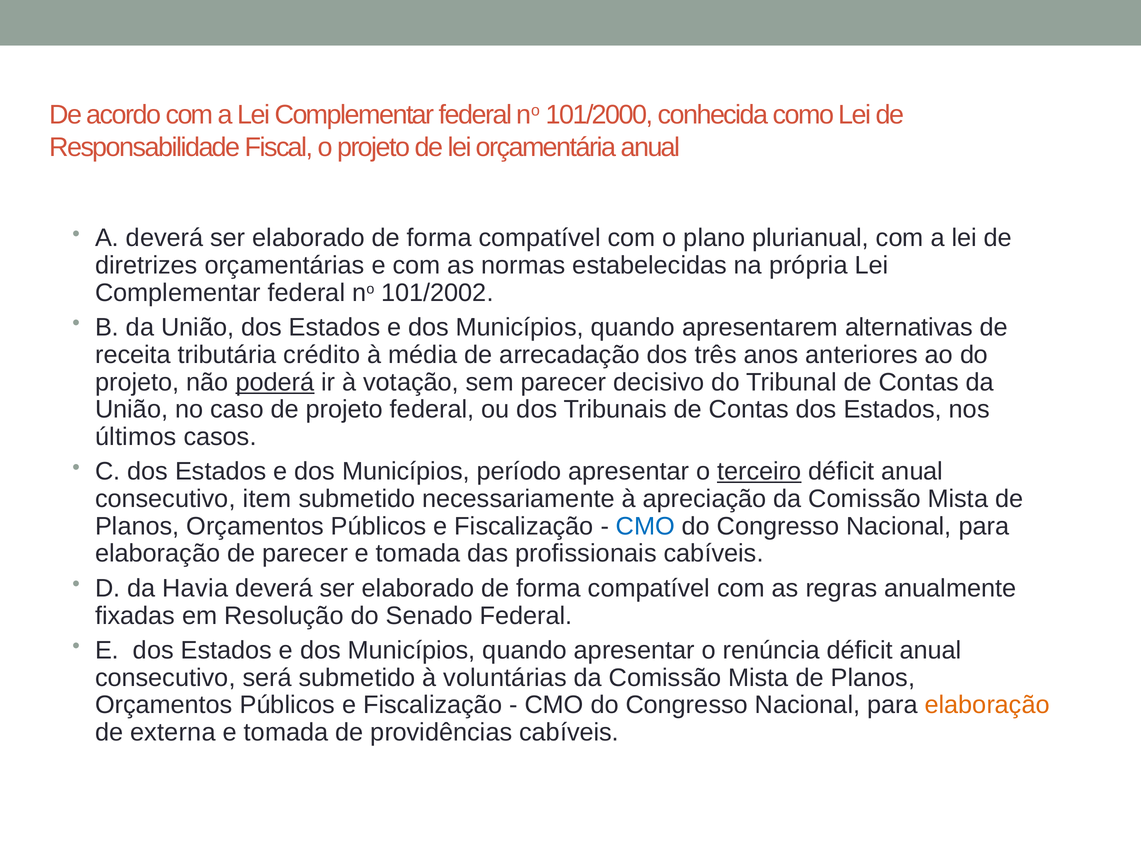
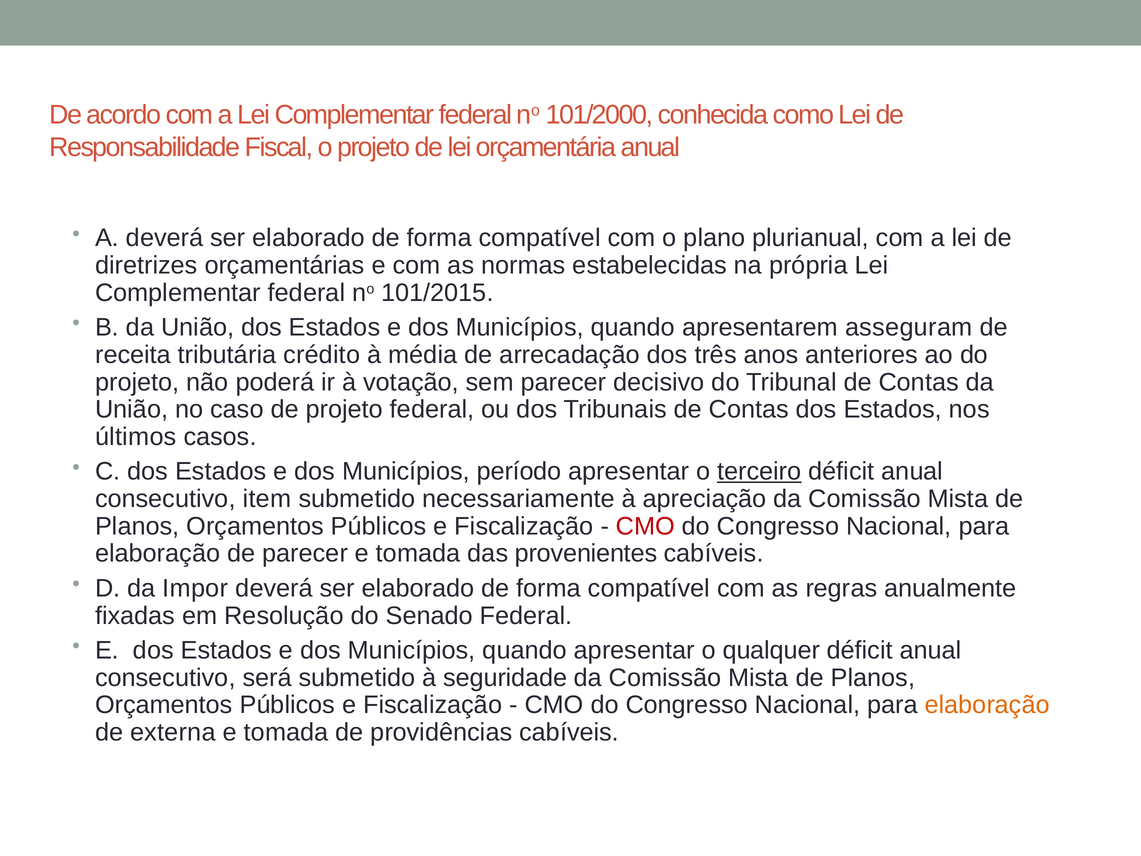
101/2002: 101/2002 -> 101/2015
alternativas: alternativas -> asseguram
poderá underline: present -> none
CMO at (645, 526) colour: blue -> red
profissionais: profissionais -> provenientes
Havia: Havia -> Impor
renúncia: renúncia -> qualquer
voluntárias: voluntárias -> seguridade
